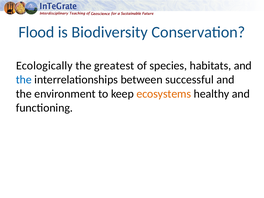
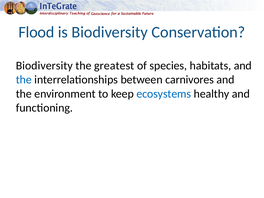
Ecologically at (44, 66): Ecologically -> Biodiversity
successful: successful -> carnivores
ecosystems colour: orange -> blue
